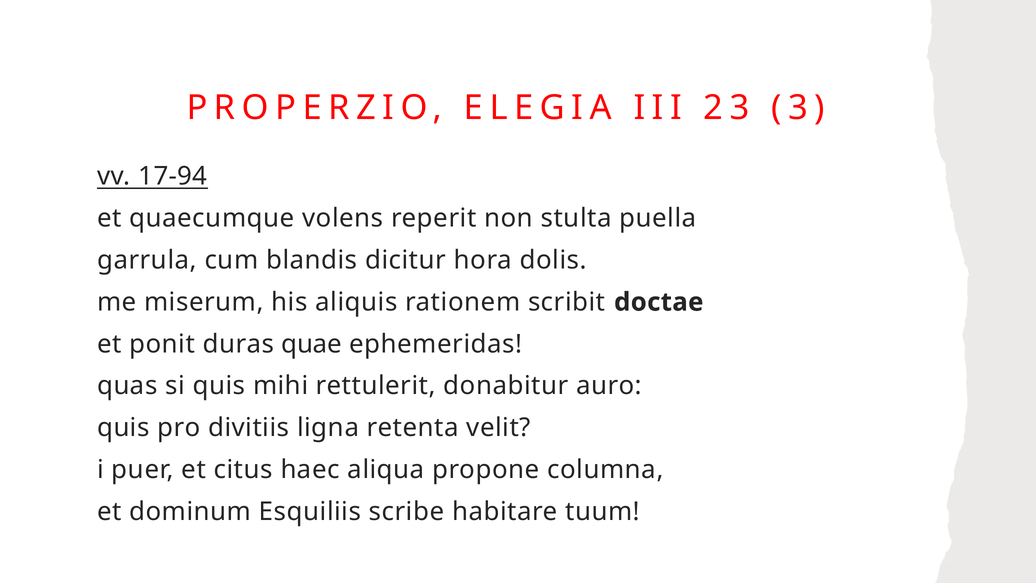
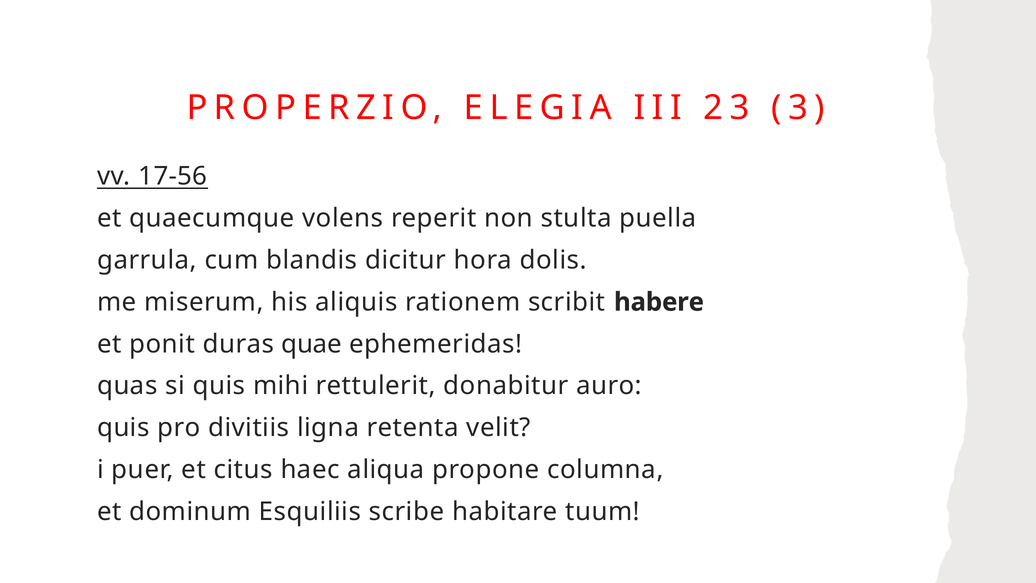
17-94: 17-94 -> 17-56
doctae: doctae -> habere
